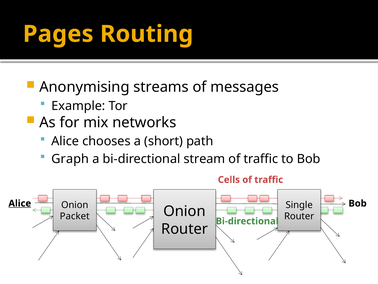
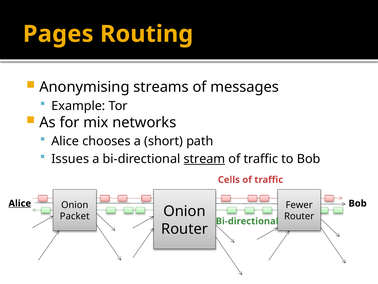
Graph: Graph -> Issues
stream underline: none -> present
Single: Single -> Fewer
